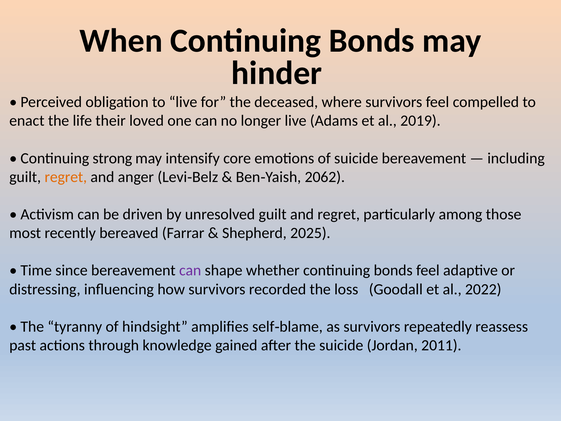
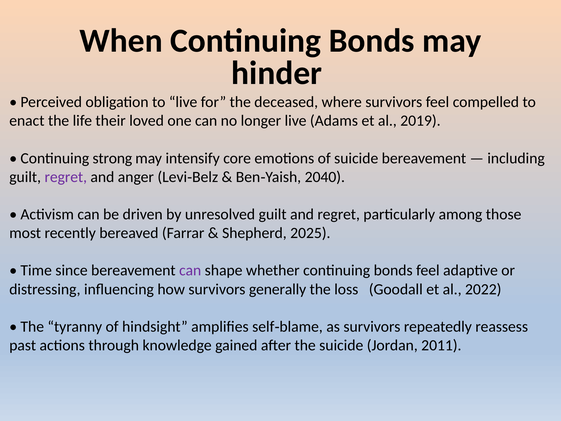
regret at (66, 177) colour: orange -> purple
2062: 2062 -> 2040
recorded: recorded -> generally
